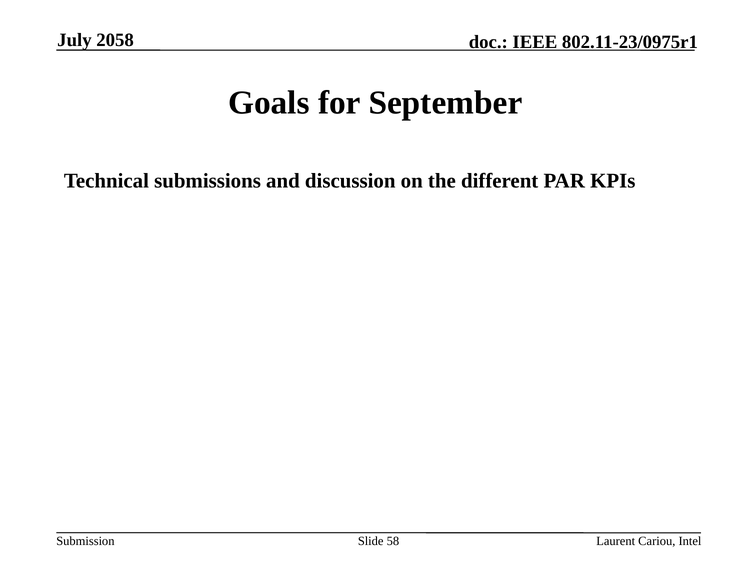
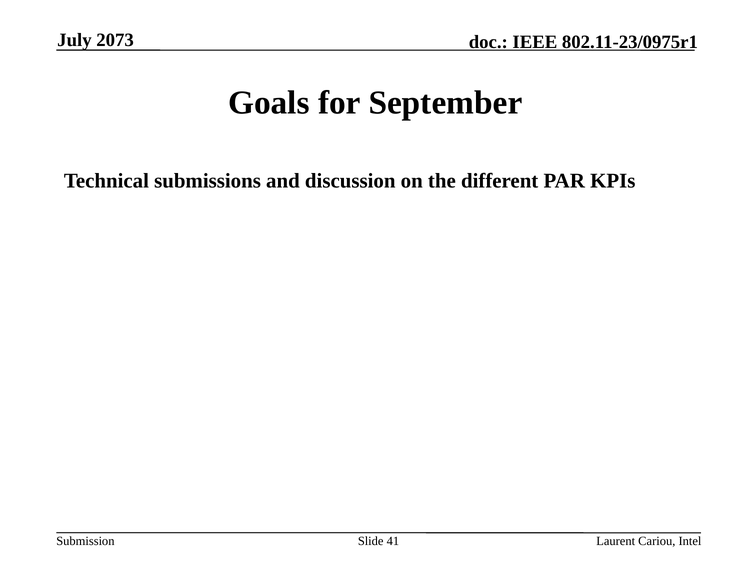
2058: 2058 -> 2073
58: 58 -> 41
